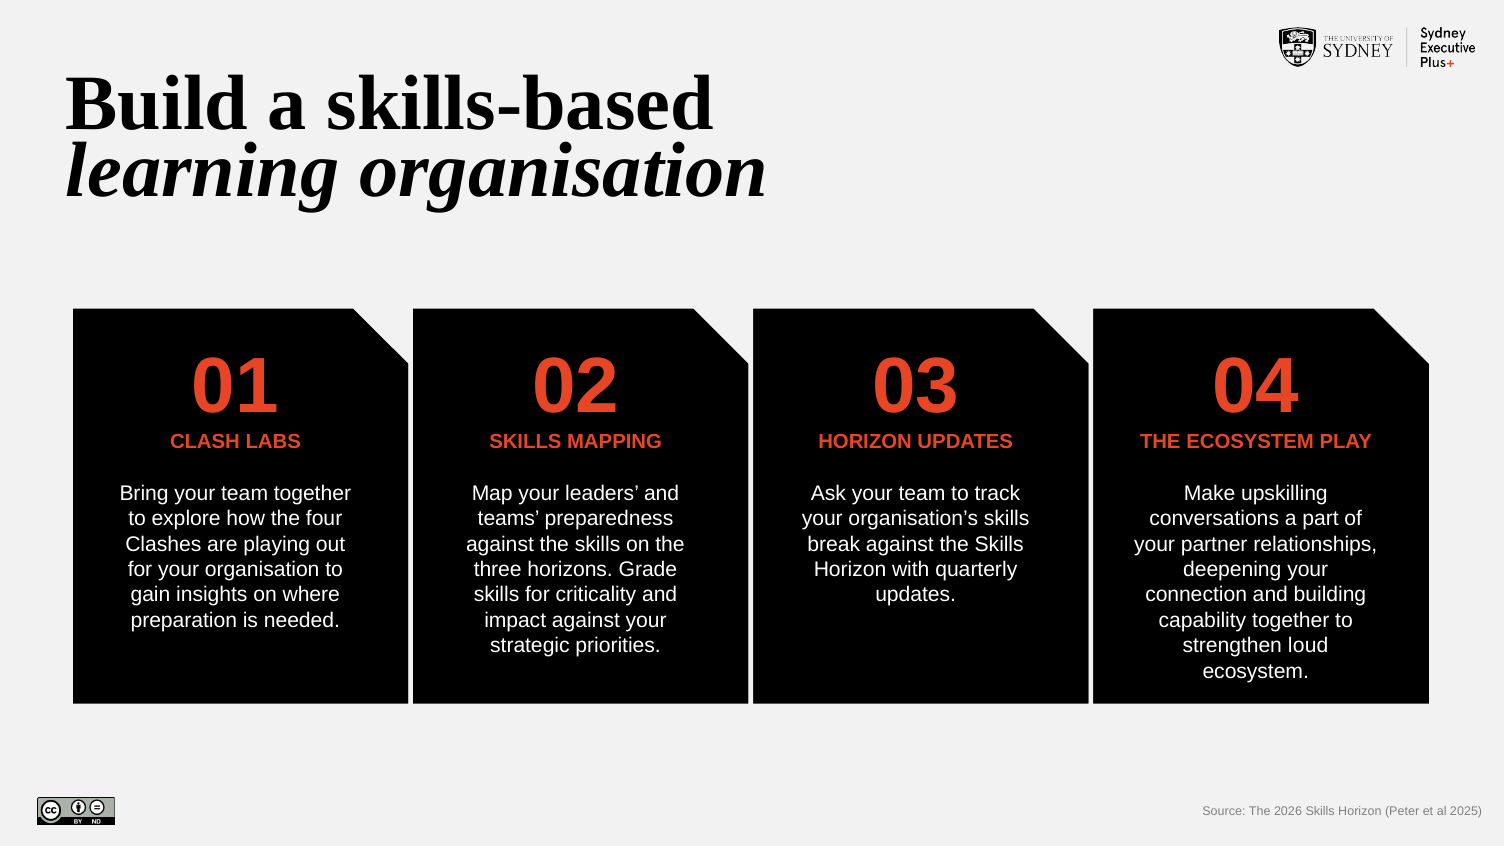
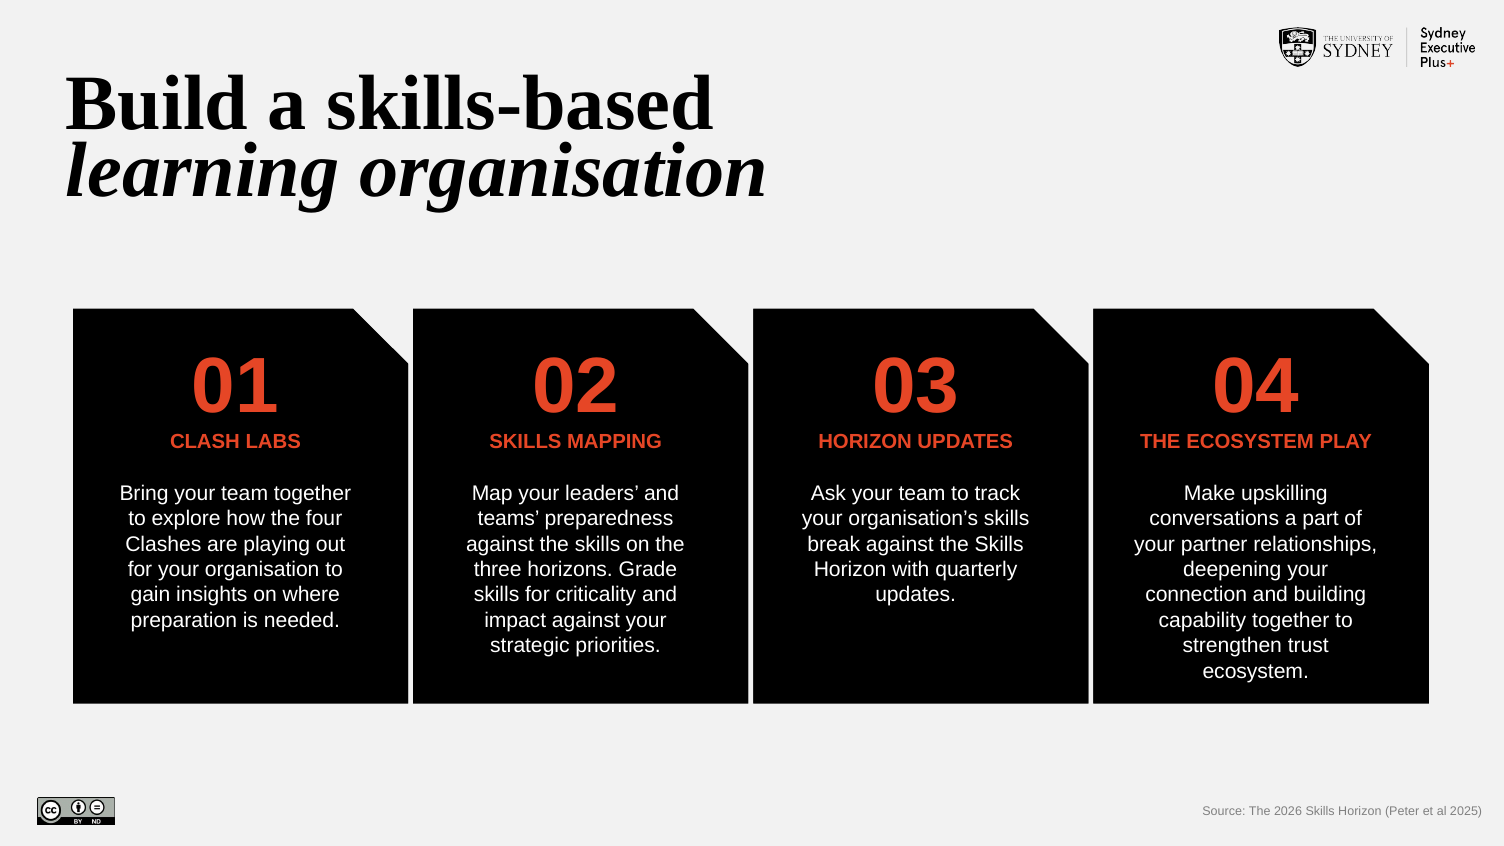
loud: loud -> trust
